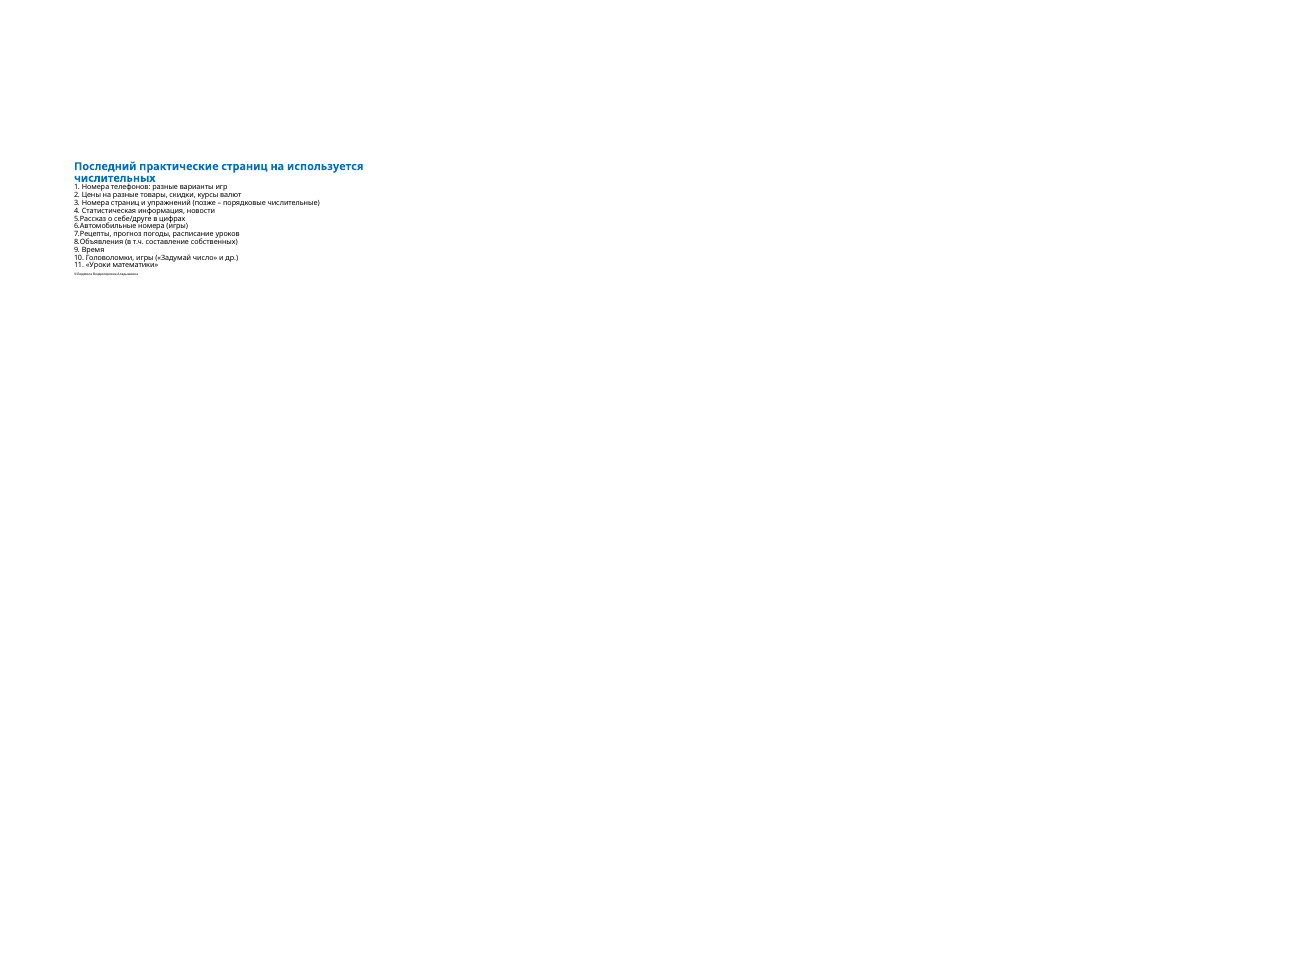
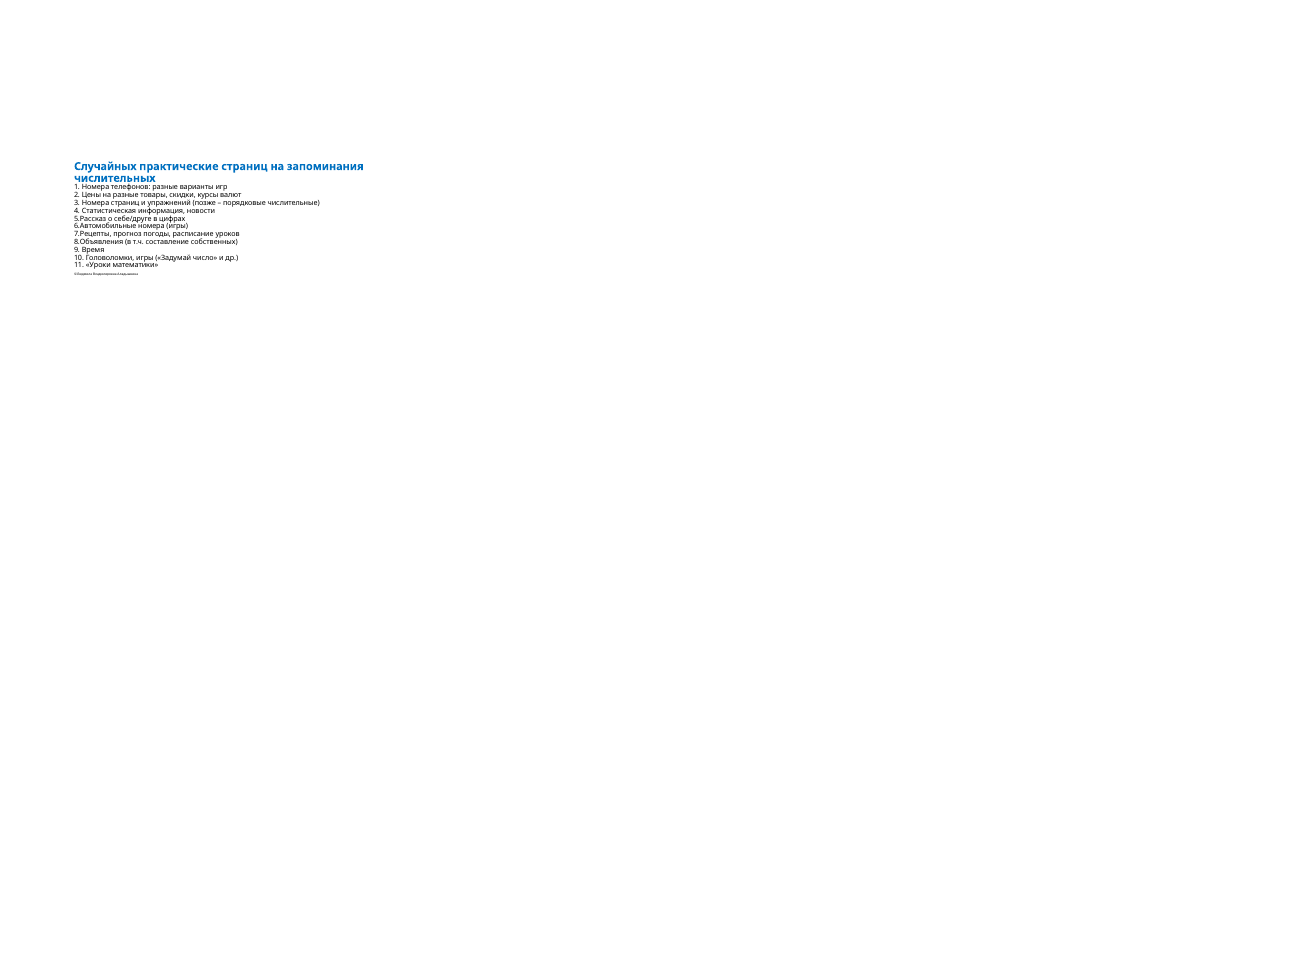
Последний: Последний -> Случайных
используется: используется -> запоминания
